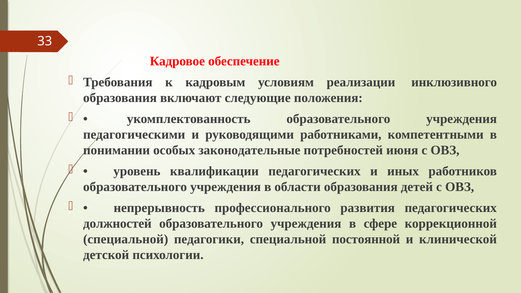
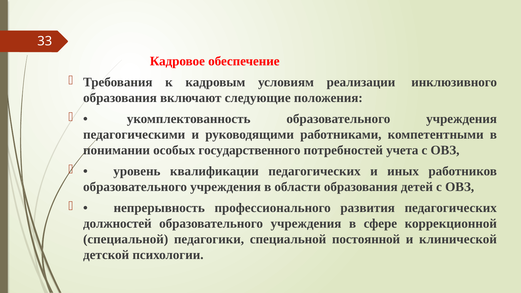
законодательные: законодательные -> государственного
июня: июня -> учета
